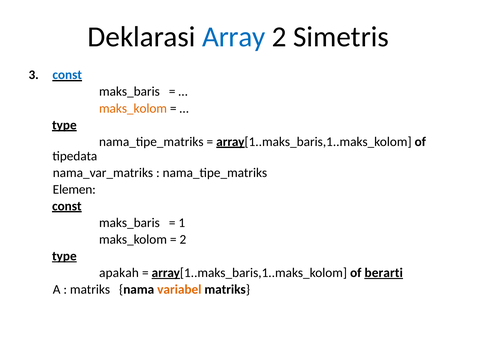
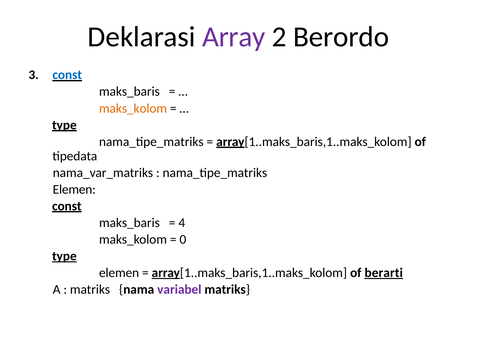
Array colour: blue -> purple
Simetris: Simetris -> Berordo
1: 1 -> 4
2 at (183, 239): 2 -> 0
apakah at (119, 273): apakah -> elemen
variabel colour: orange -> purple
